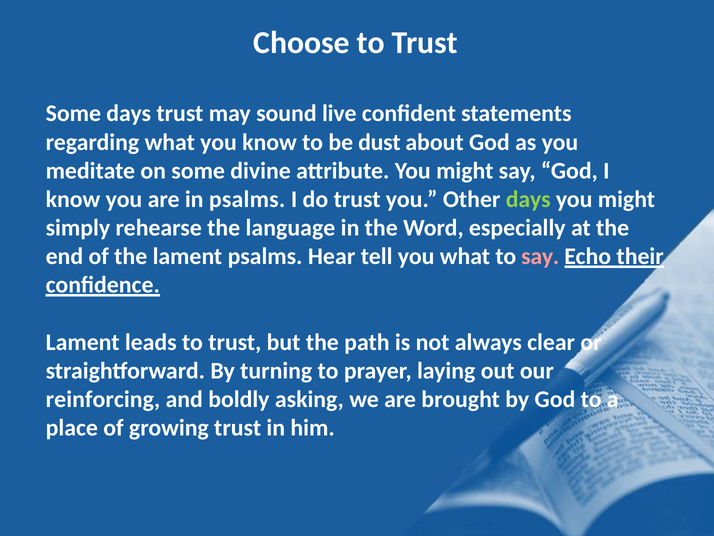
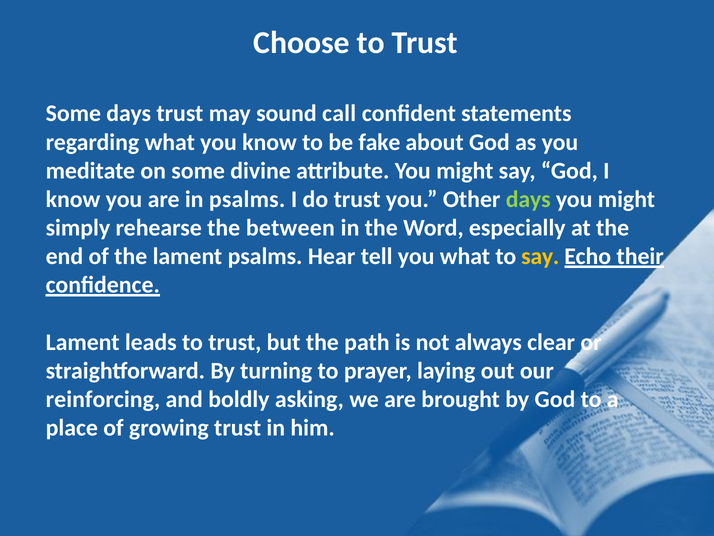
live: live -> call
dust: dust -> fake
language: language -> between
say at (540, 256) colour: pink -> yellow
